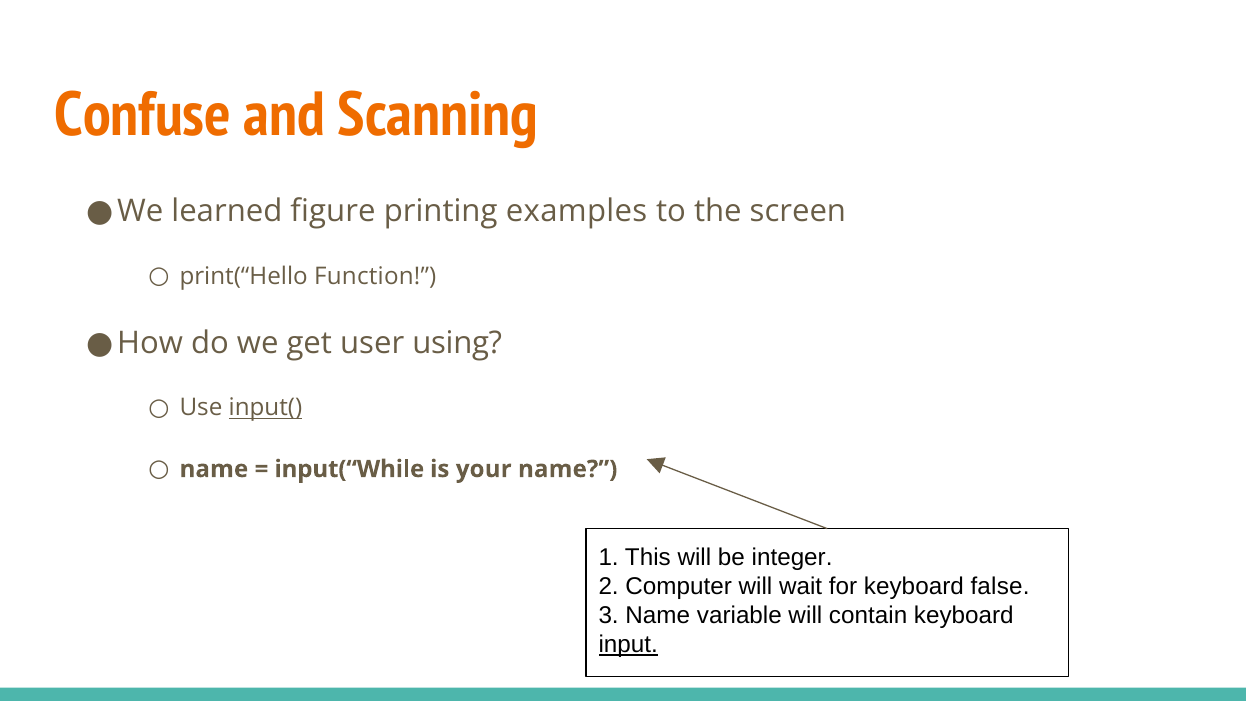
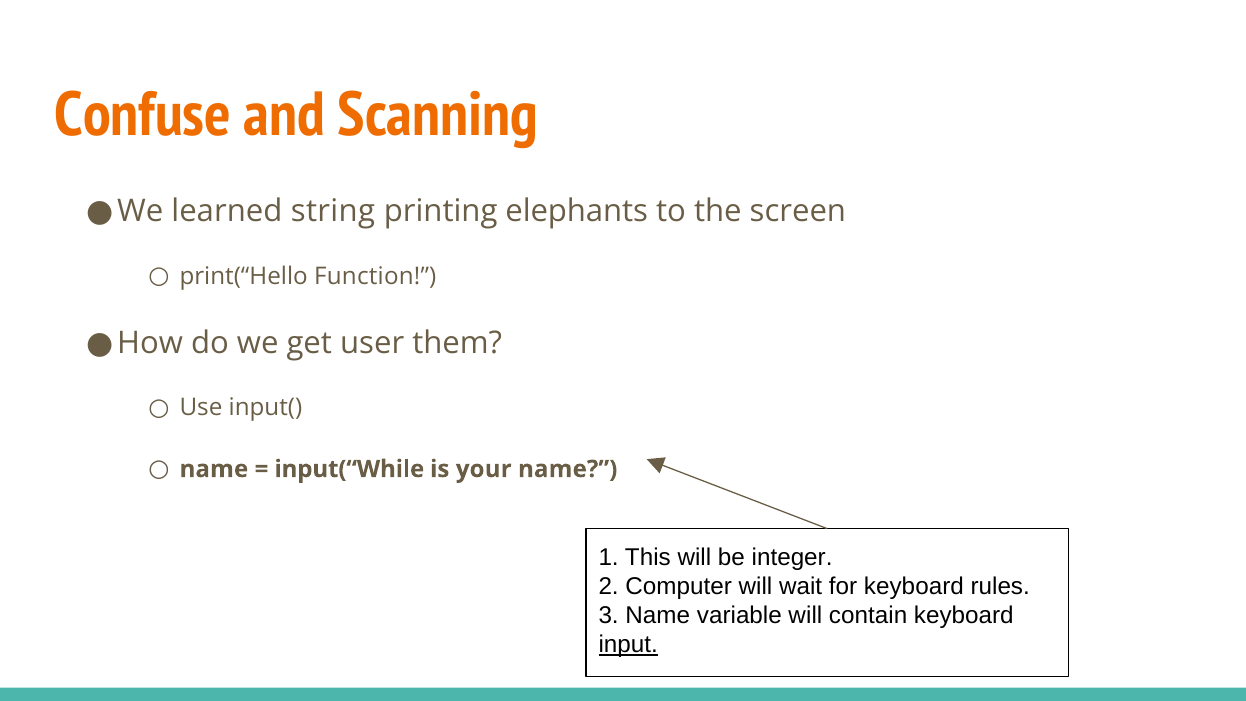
figure: figure -> string
examples: examples -> elephants
using: using -> them
input( underline: present -> none
false: false -> rules
